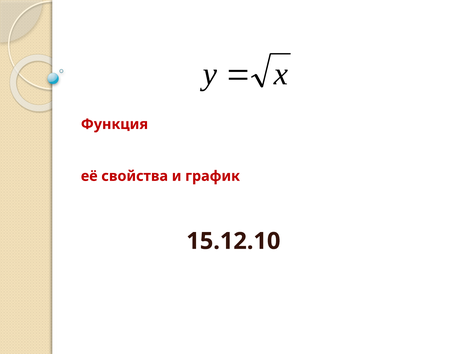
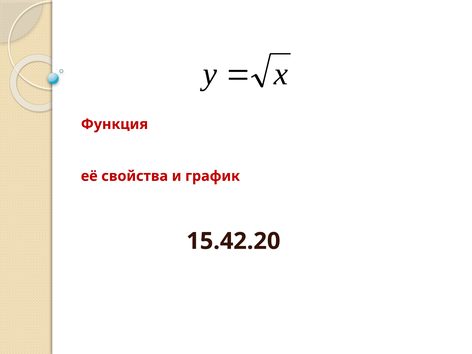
15.12.10: 15.12.10 -> 15.42.20
